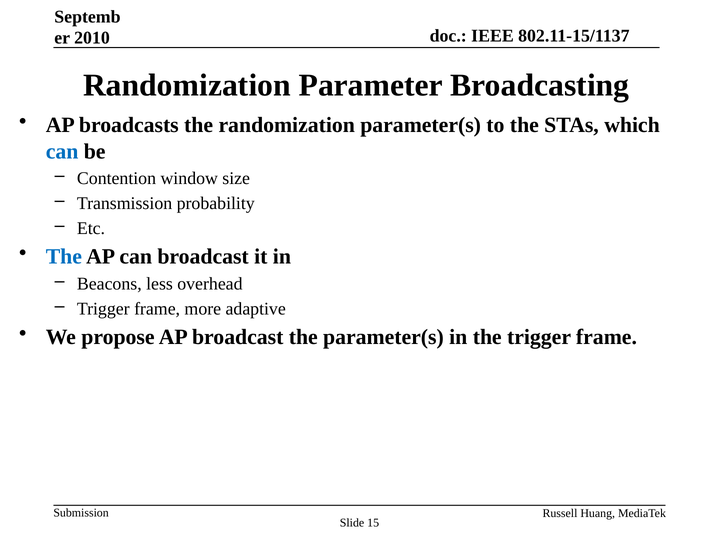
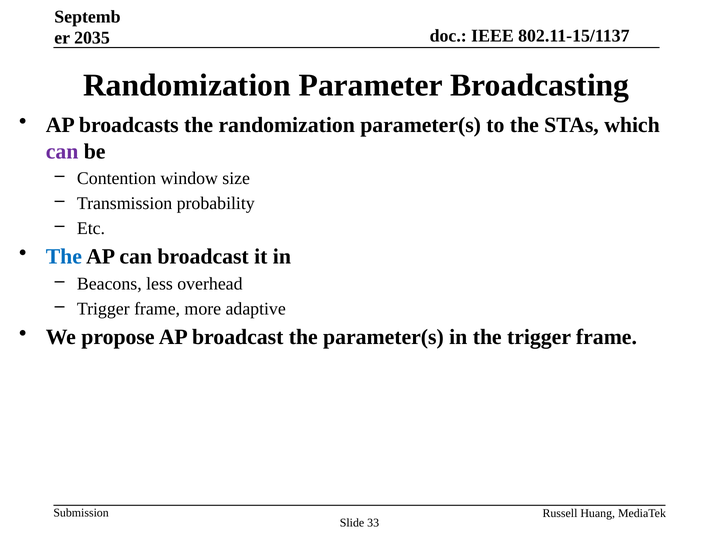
2010: 2010 -> 2035
can at (62, 151) colour: blue -> purple
15: 15 -> 33
